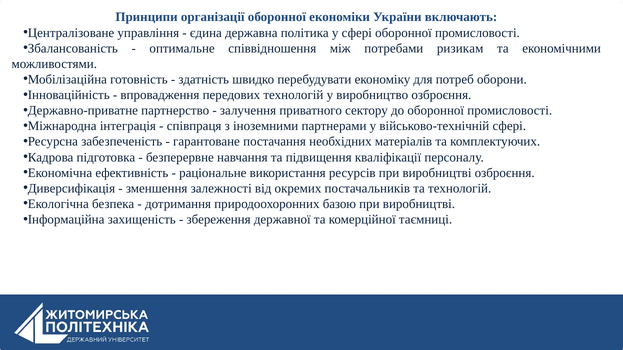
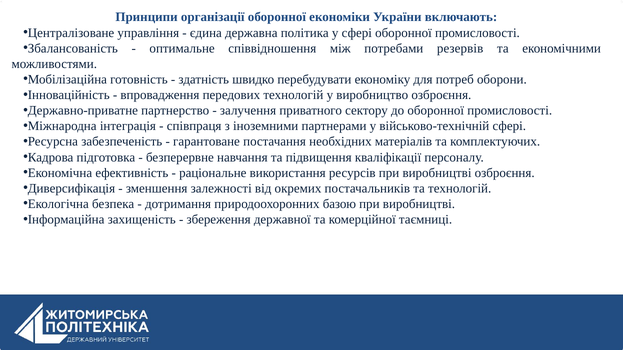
ризикам: ризикам -> резервів
